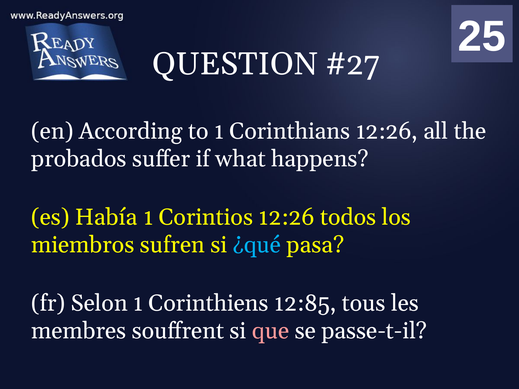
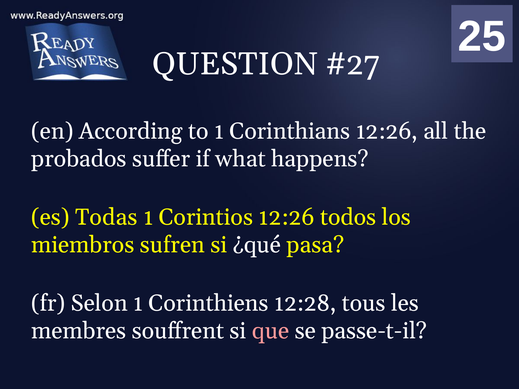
Había: Había -> Todas
¿qué colour: light blue -> white
12:85: 12:85 -> 12:28
